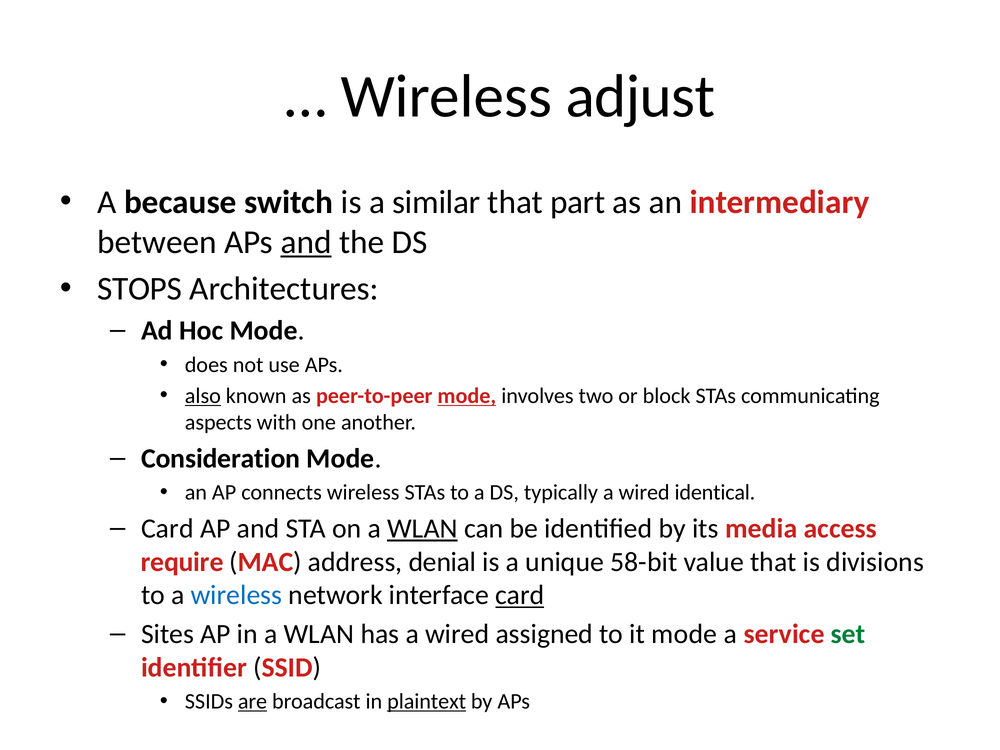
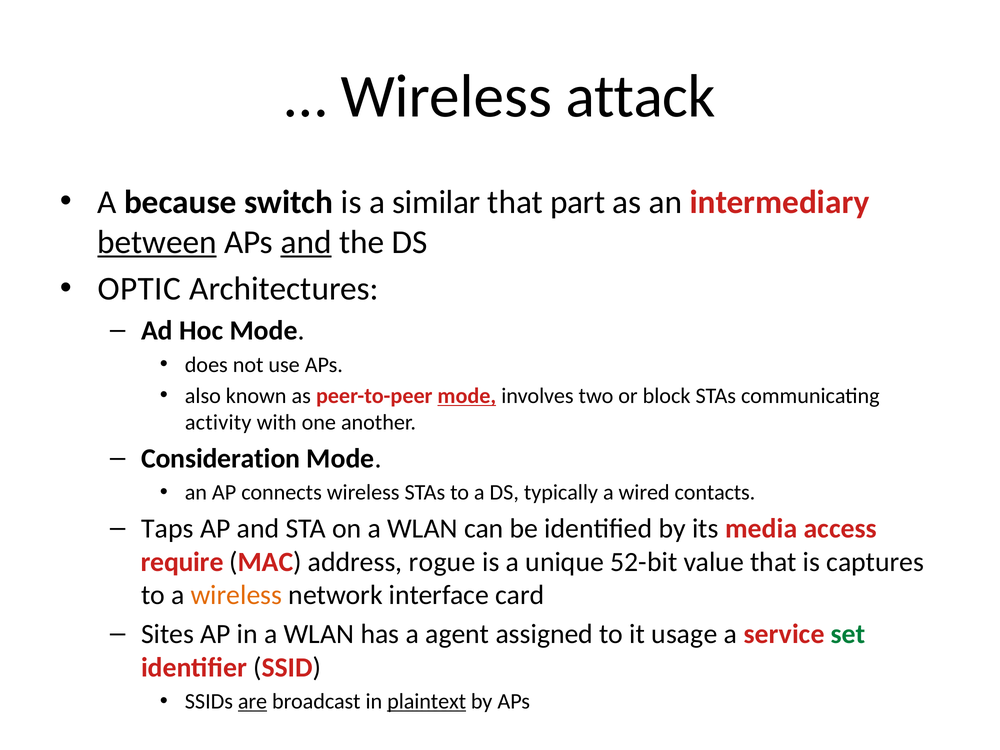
adjust: adjust -> attack
between underline: none -> present
STOPS: STOPS -> OPTIC
also underline: present -> none
aspects: aspects -> activity
identical: identical -> contacts
Card at (167, 529): Card -> Taps
WLAN at (422, 529) underline: present -> none
denial: denial -> rogue
58-bit: 58-bit -> 52-bit
divisions: divisions -> captures
wireless at (236, 595) colour: blue -> orange
card at (520, 595) underline: present -> none
has a wired: wired -> agent
it mode: mode -> usage
